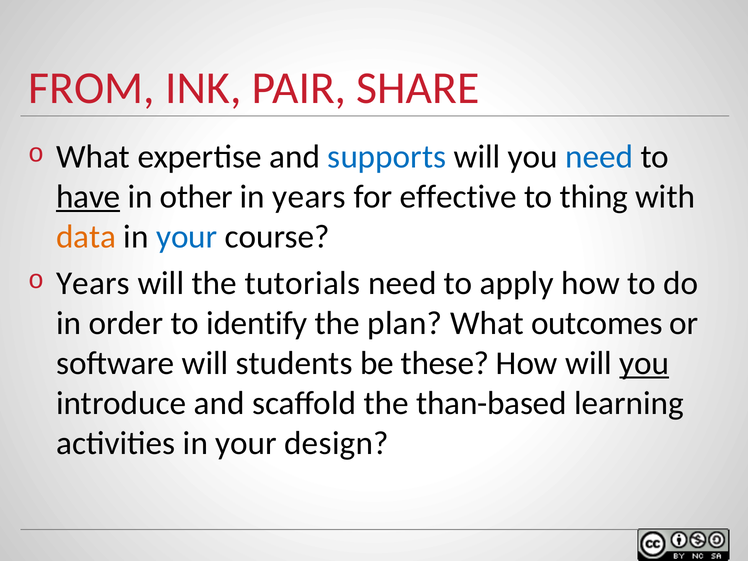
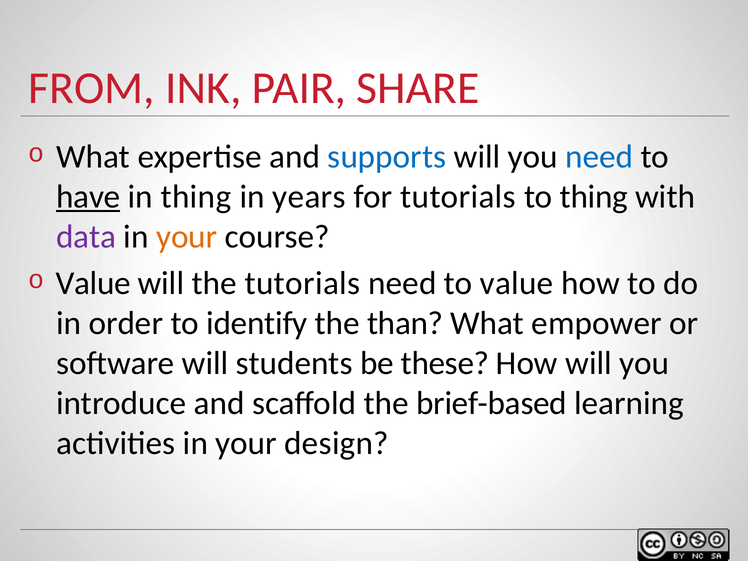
in other: other -> thing
for effective: effective -> tutorials
data colour: orange -> purple
your at (187, 237) colour: blue -> orange
Years at (93, 283): Years -> Value
to apply: apply -> value
plan: plan -> than
outcomes: outcomes -> empower
you at (644, 363) underline: present -> none
than-based: than-based -> brief-based
